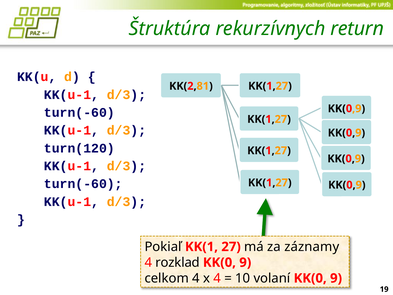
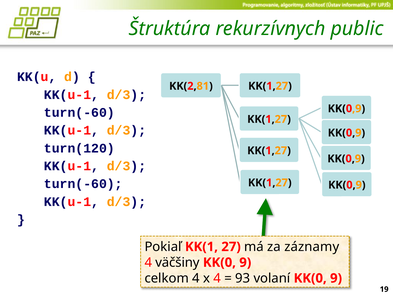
return: return -> public
rozklad: rozklad -> väčšiny
10: 10 -> 93
